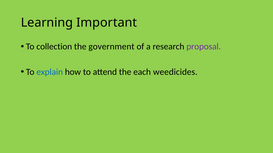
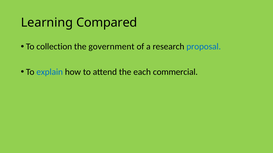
Important: Important -> Compared
proposal colour: purple -> blue
weedicides: weedicides -> commercial
